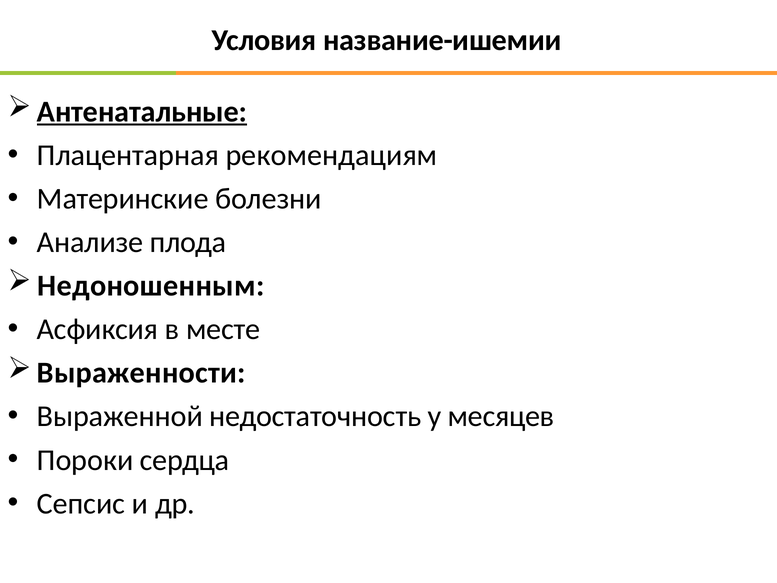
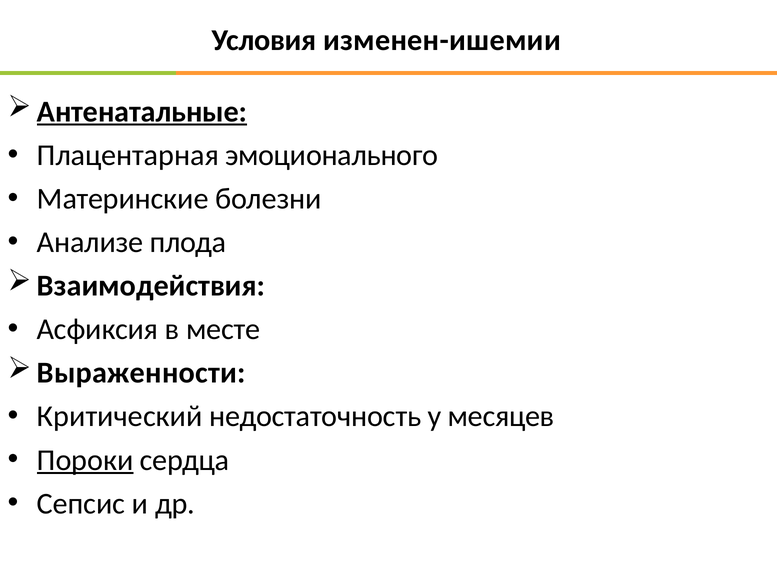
название-ишемии: название-ишемии -> изменен-ишемии
рекомендациям: рекомендациям -> эмоционального
Недоношенным: Недоношенным -> Взаимодействия
Выраженной: Выраженной -> Критический
Пороки underline: none -> present
